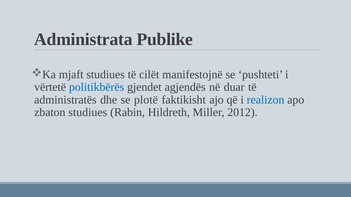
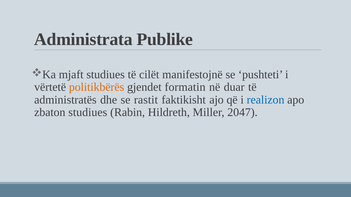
politikbërës colour: blue -> orange
agjendës: agjendës -> formatin
plotë: plotë -> rastit
2012: 2012 -> 2047
